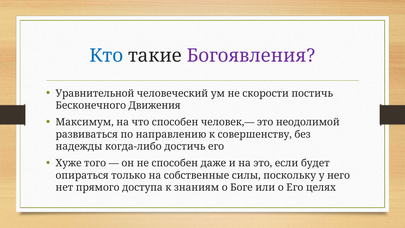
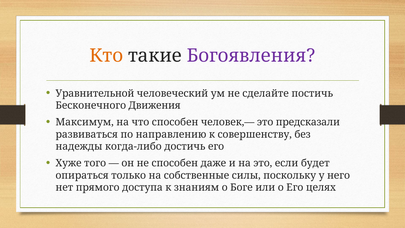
Кто colour: blue -> orange
скорости: скорости -> сделайте
неодолимой: неодолимой -> предсказали
